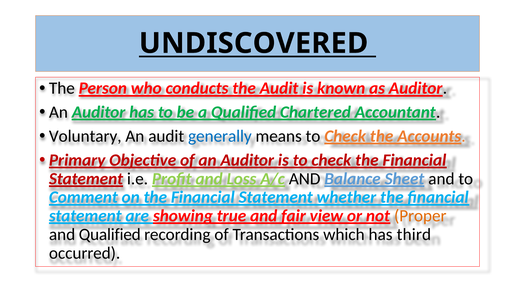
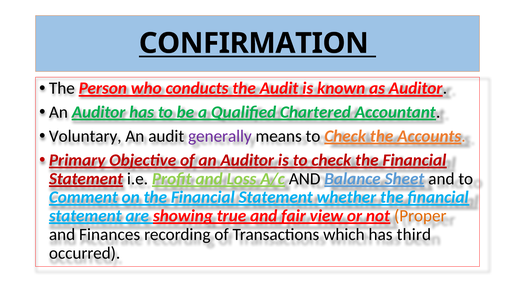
UNDISCOVERED: UNDISCOVERED -> CONFIRMATION
generally colour: blue -> purple
and Qualified: Qualified -> Finances
